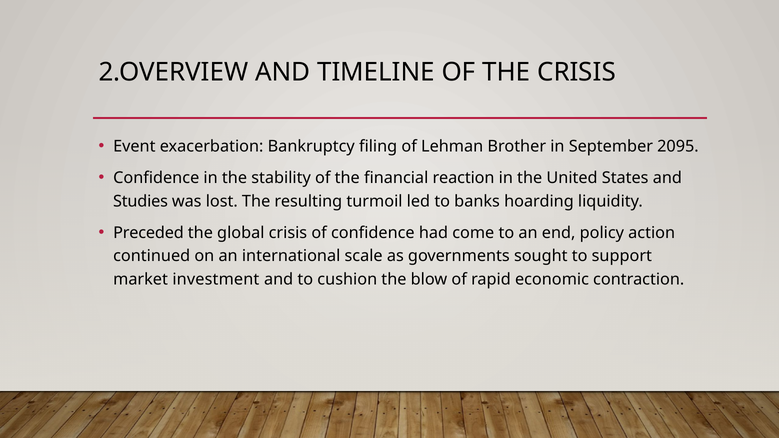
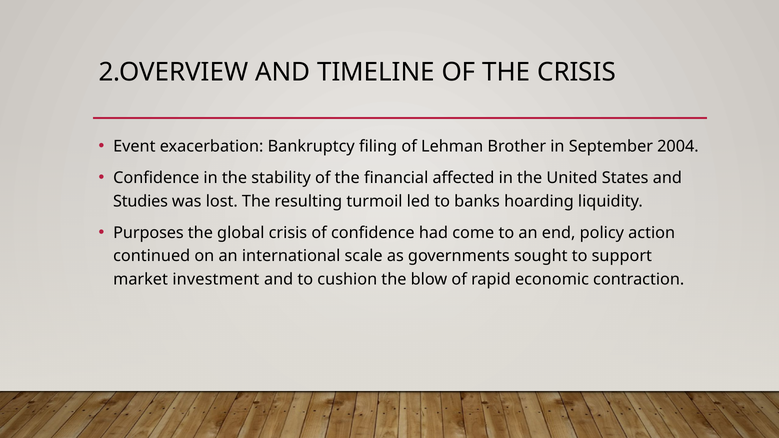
2095: 2095 -> 2004
reaction: reaction -> affected
Preceded: Preceded -> Purposes
